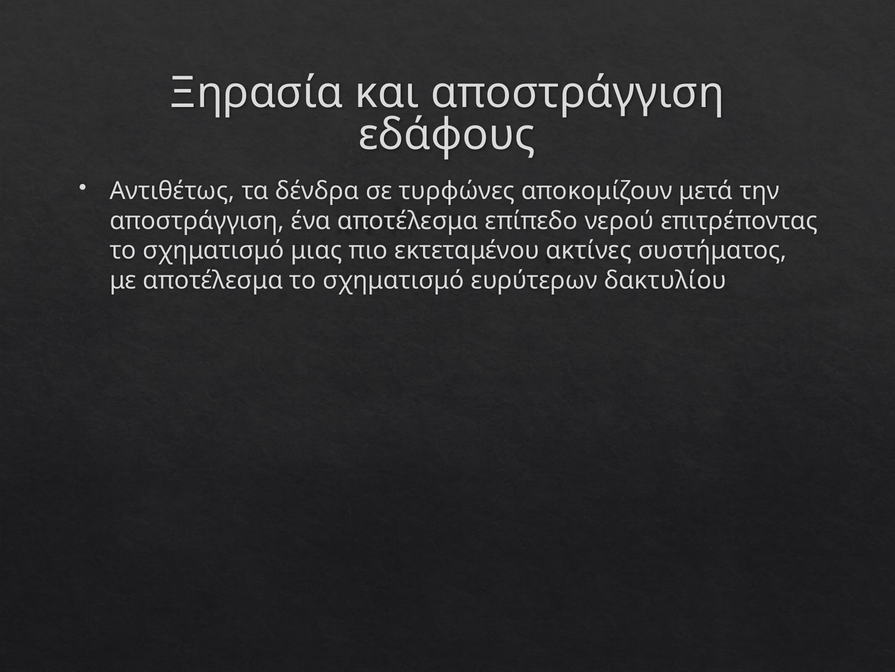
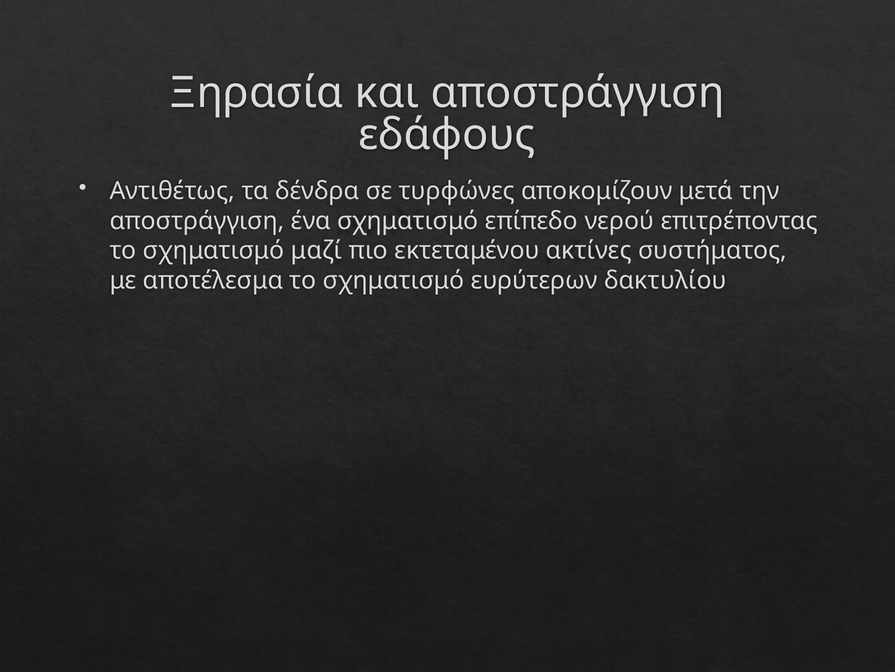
ένα αποτέλεσμα: αποτέλεσμα -> σχηματισμό
μιας: μιας -> μαζί
